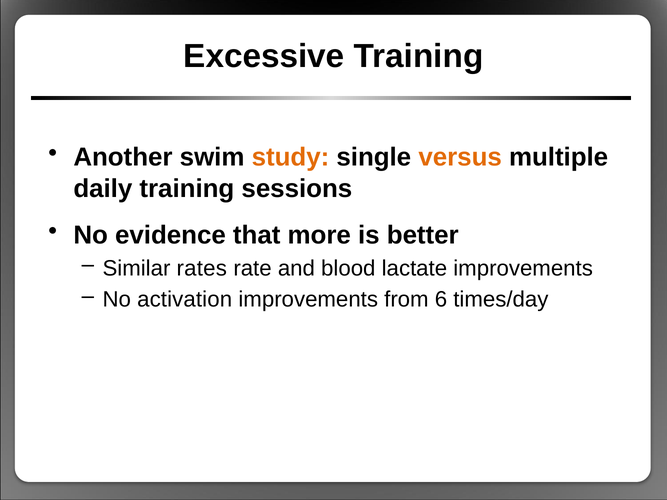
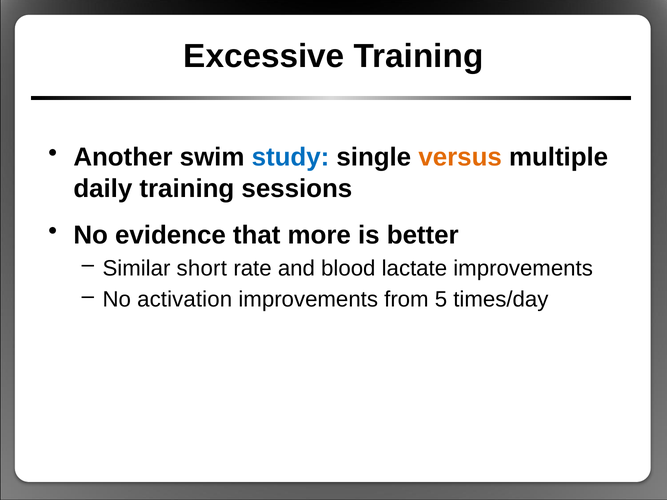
study colour: orange -> blue
rates: rates -> short
6: 6 -> 5
